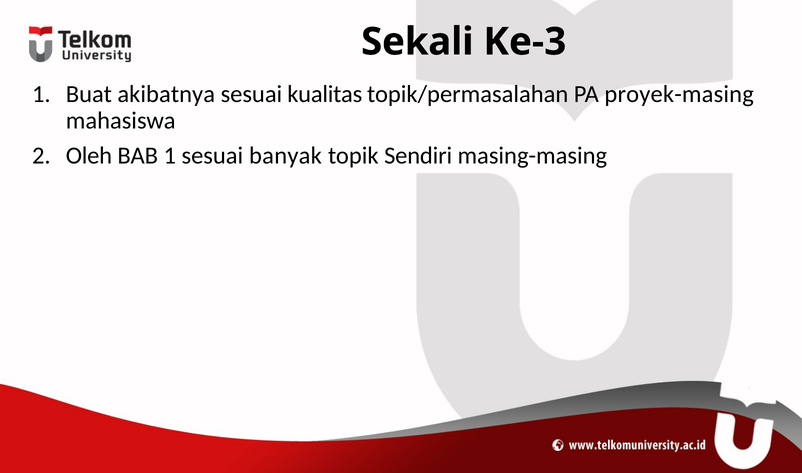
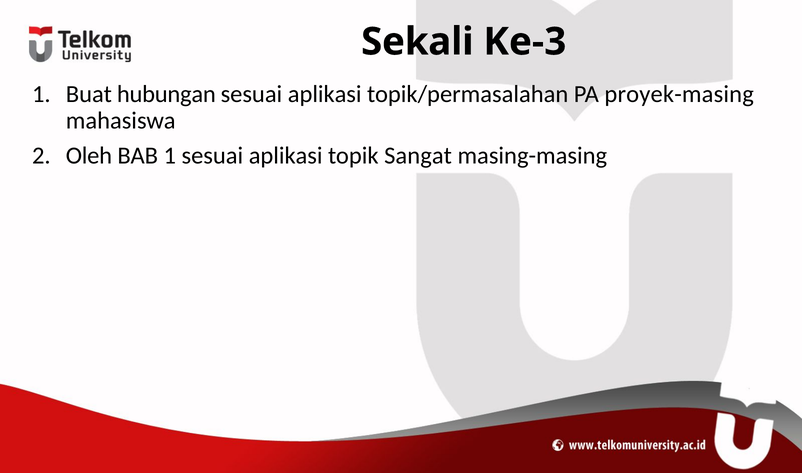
akibatnya: akibatnya -> hubungan
kualitas at (325, 94): kualitas -> aplikasi
1 sesuai banyak: banyak -> aplikasi
Sendiri: Sendiri -> Sangat
